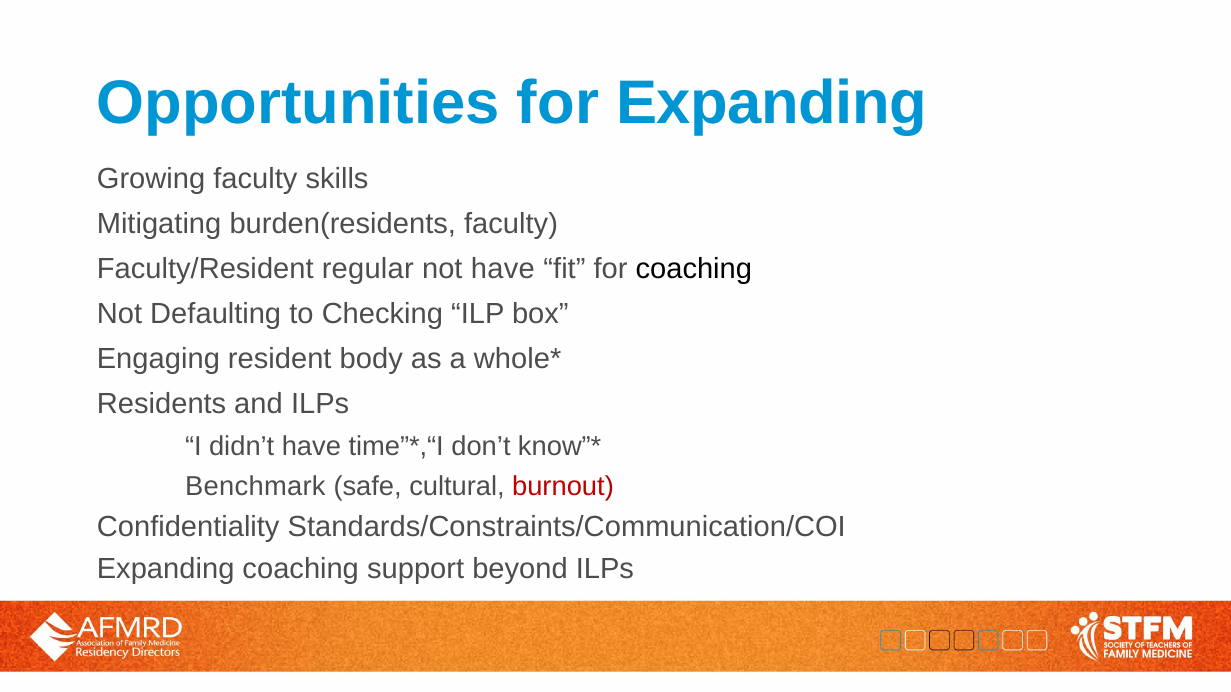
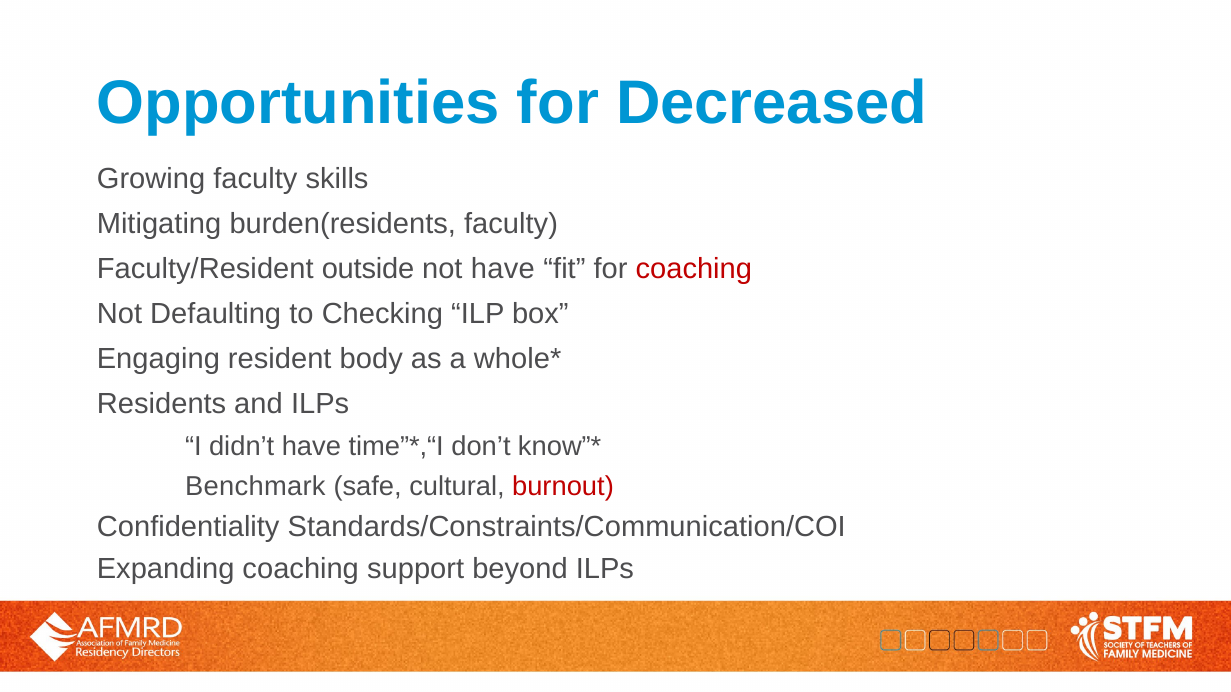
for Expanding: Expanding -> Decreased
regular: regular -> outside
coaching at (694, 269) colour: black -> red
